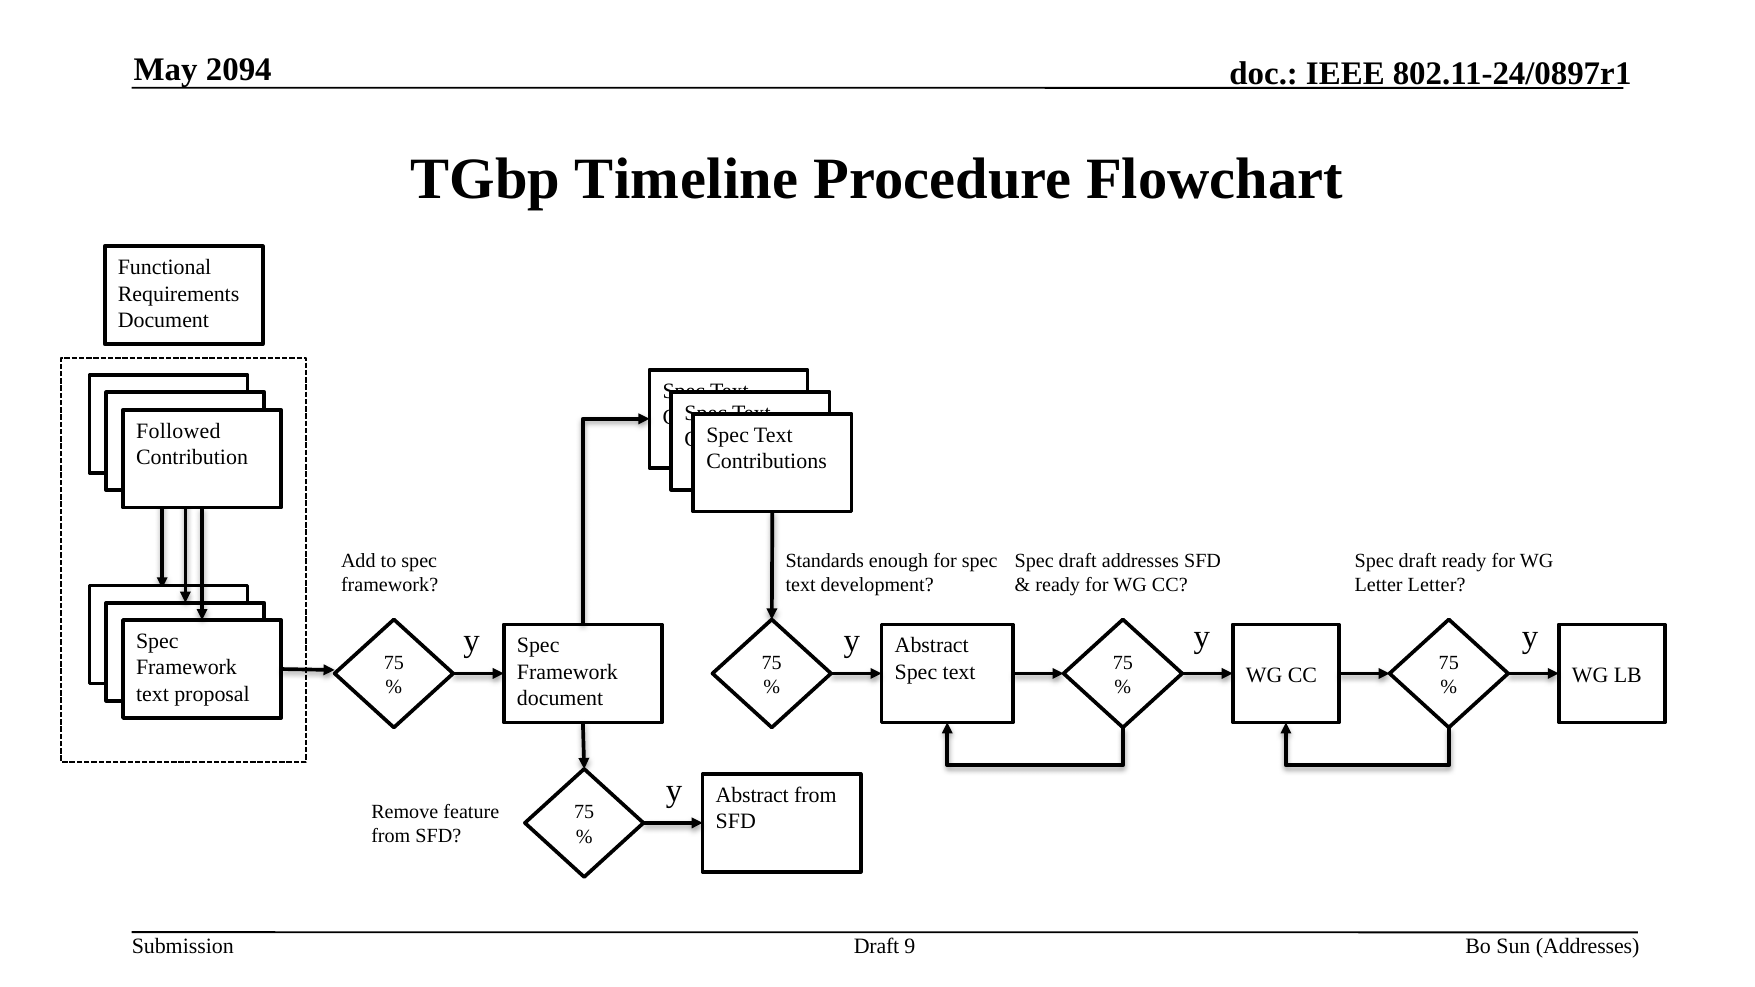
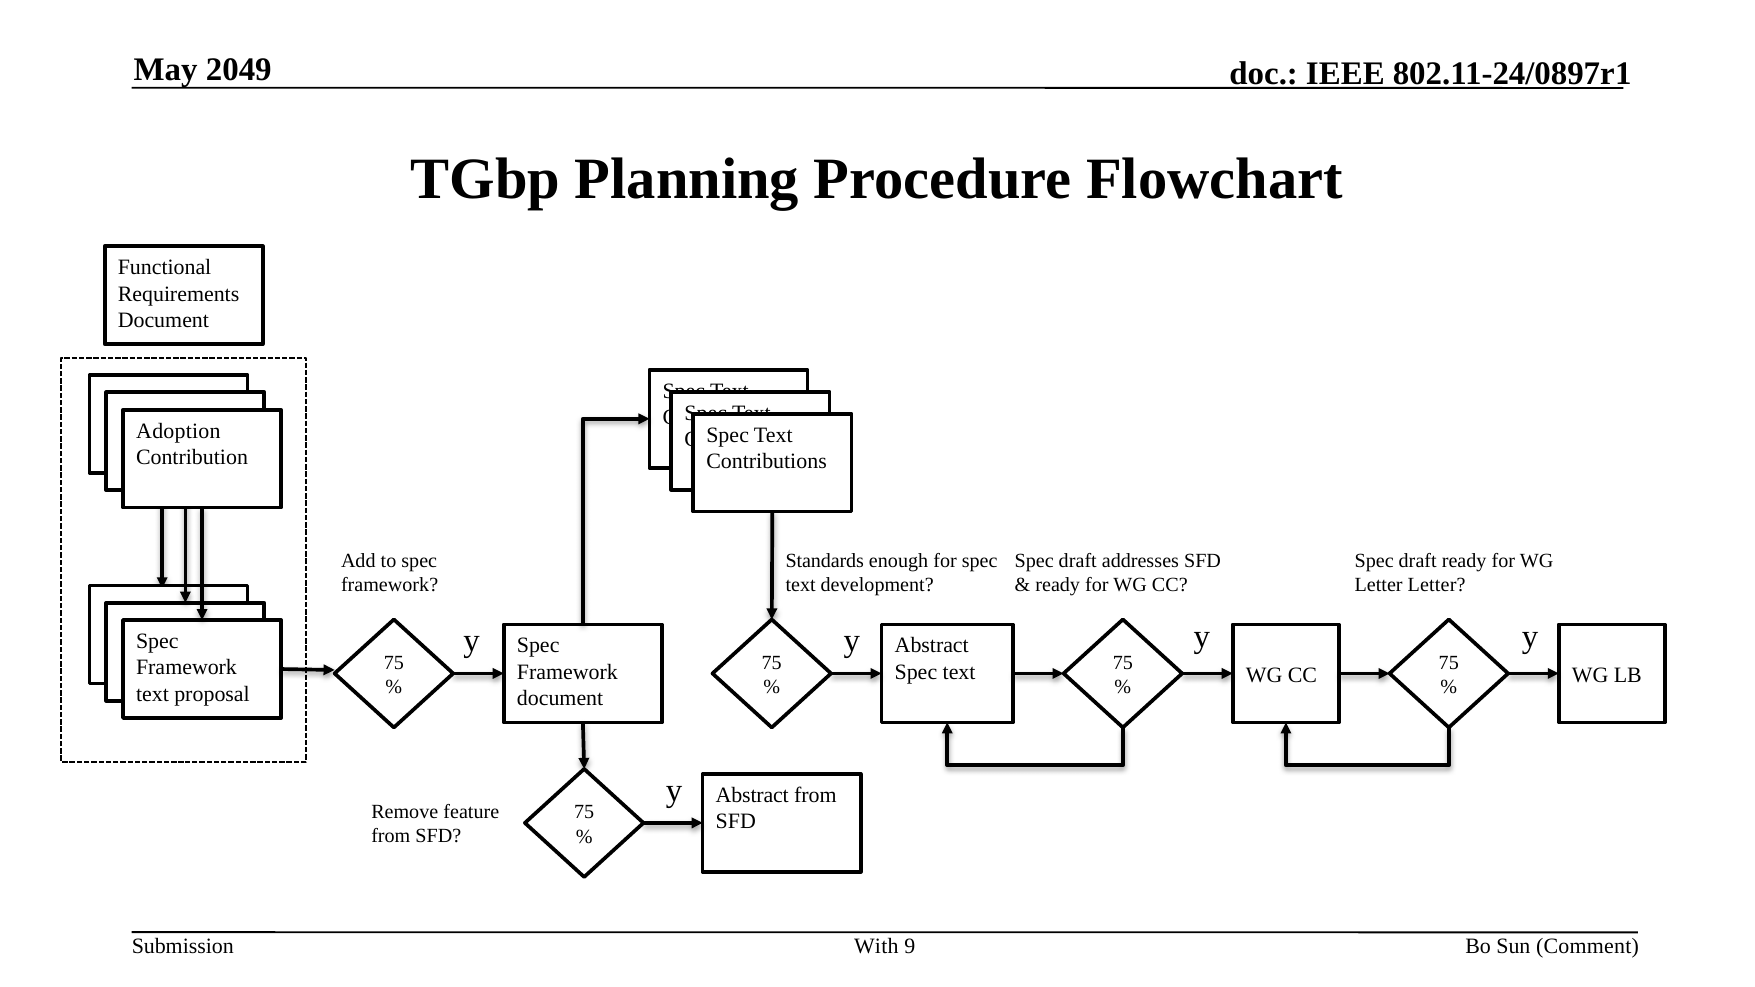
2094: 2094 -> 2049
Timeline: Timeline -> Planning
Followed: Followed -> Adoption
Draft at (877, 947): Draft -> With
Sun Addresses: Addresses -> Comment
